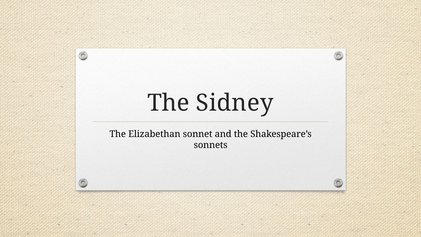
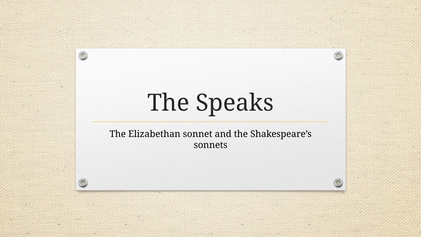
Sidney: Sidney -> Speaks
